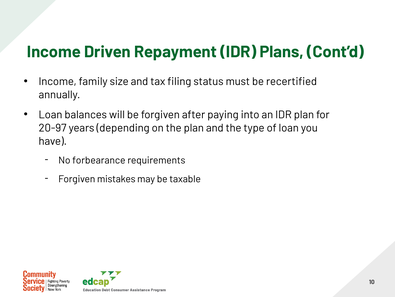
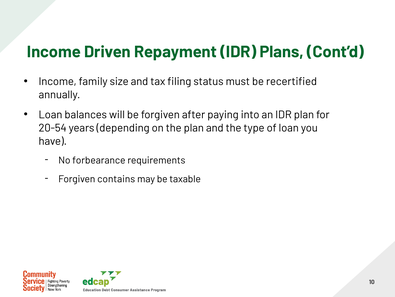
20-97: 20-97 -> 20-54
mistakes: mistakes -> contains
